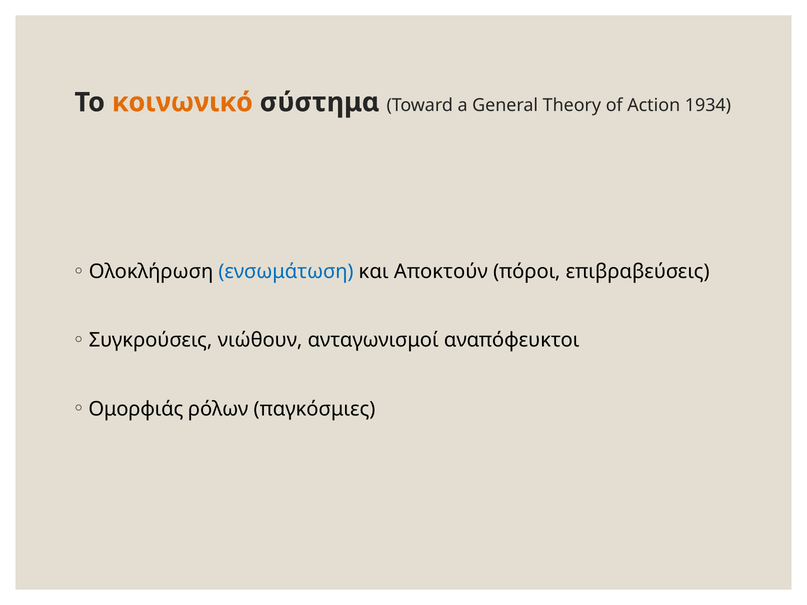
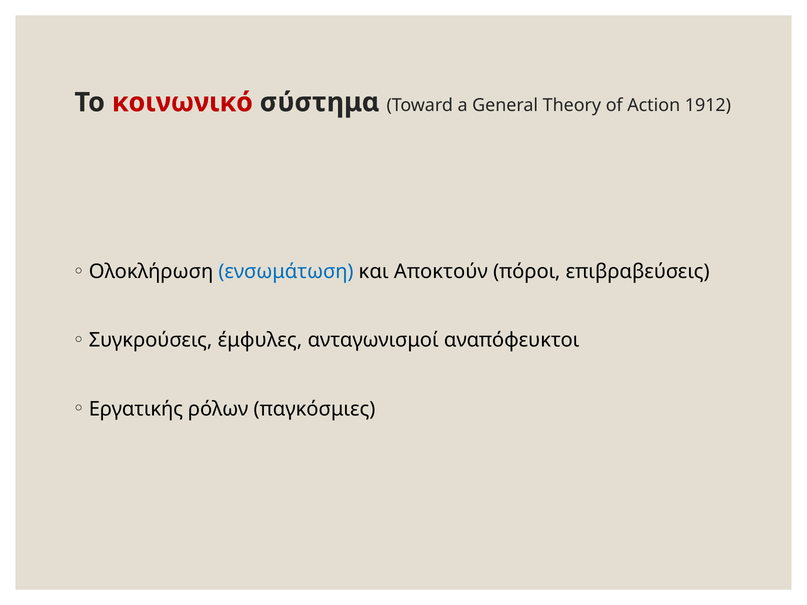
κοινωνικό colour: orange -> red
1934: 1934 -> 1912
νιώθουν: νιώθουν -> έμφυλες
Ομορφιάς: Ομορφιάς -> Εργατικής
